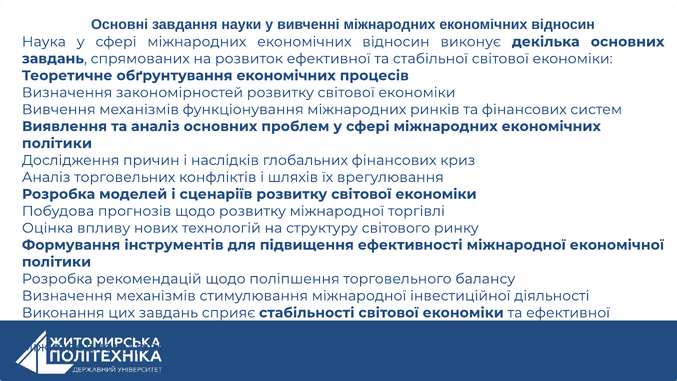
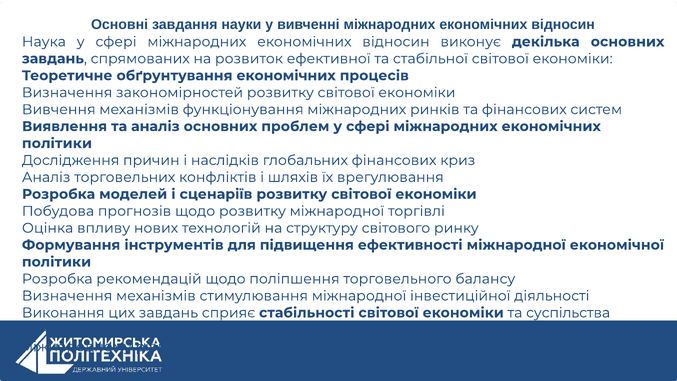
та ефективної: ефективної -> суспільства
